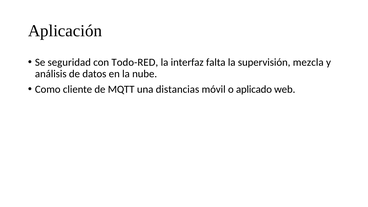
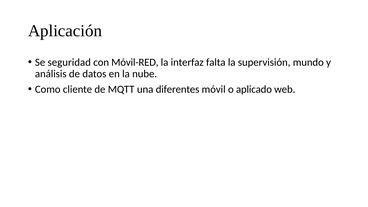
Todo-RED: Todo-RED -> Móvil-RED
mezcla: mezcla -> mundo
distancias: distancias -> diferentes
